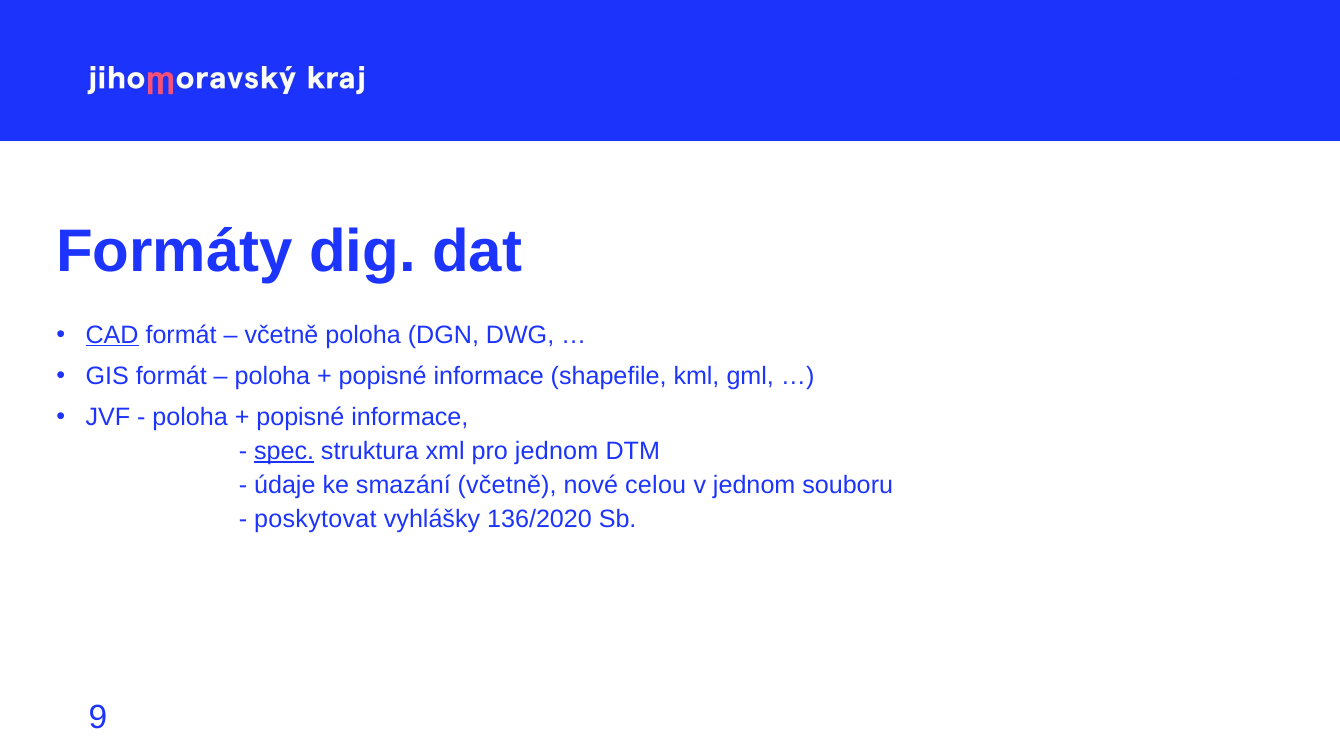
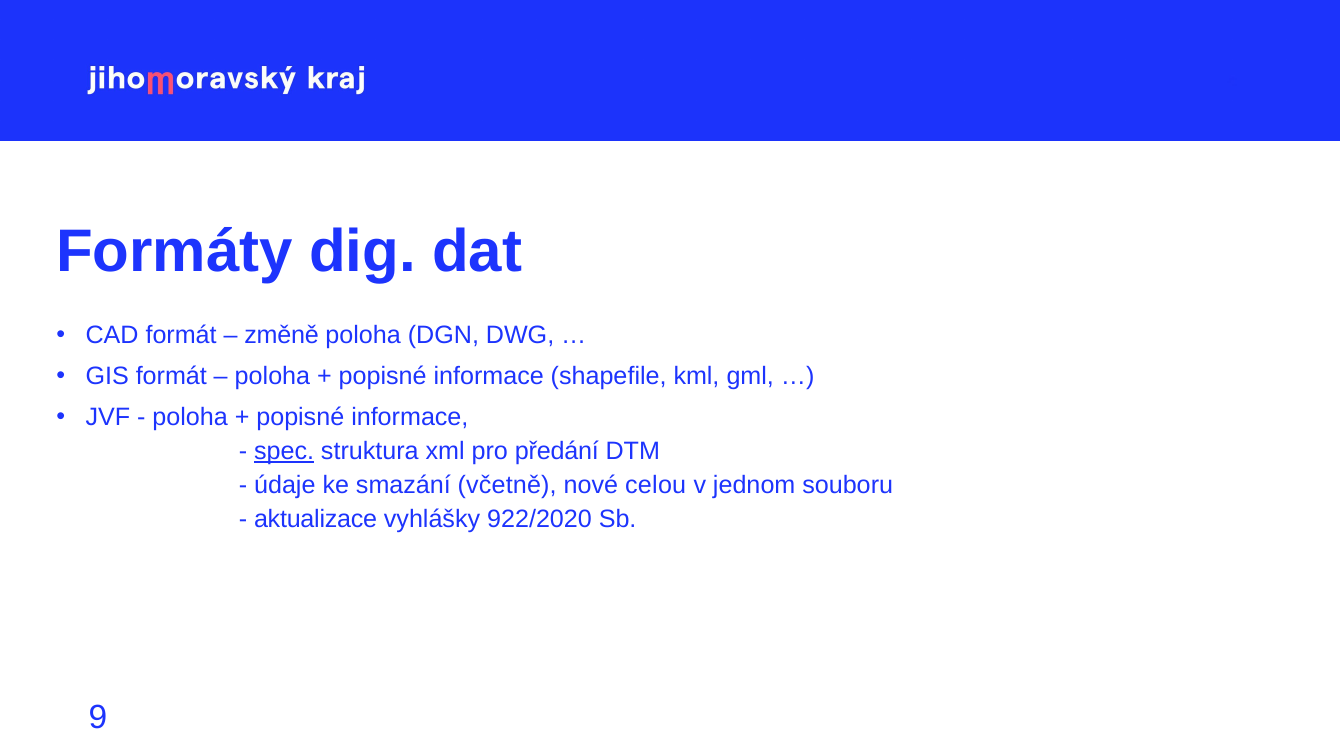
CAD underline: present -> none
včetně at (281, 335): včetně -> změně
pro jednom: jednom -> předání
poskytovat: poskytovat -> aktualizace
136/2020: 136/2020 -> 922/2020
